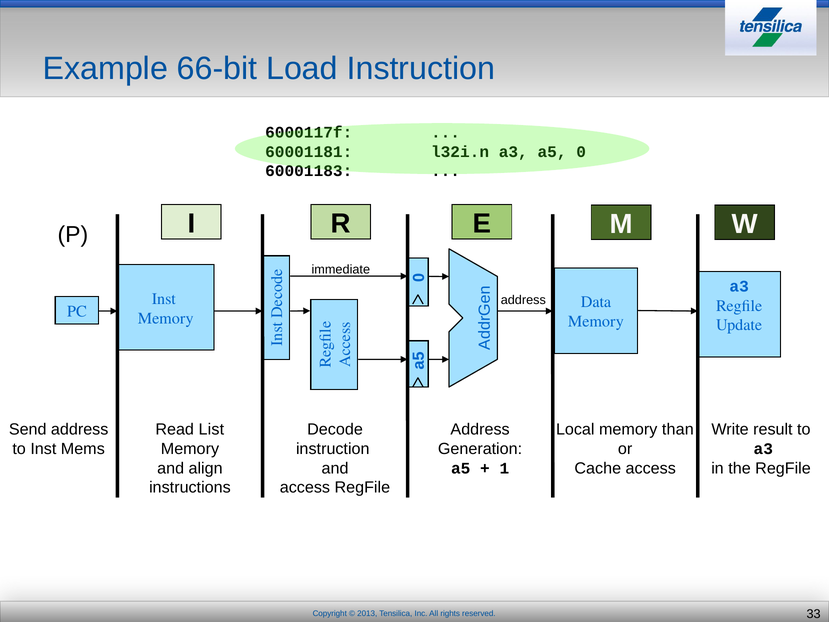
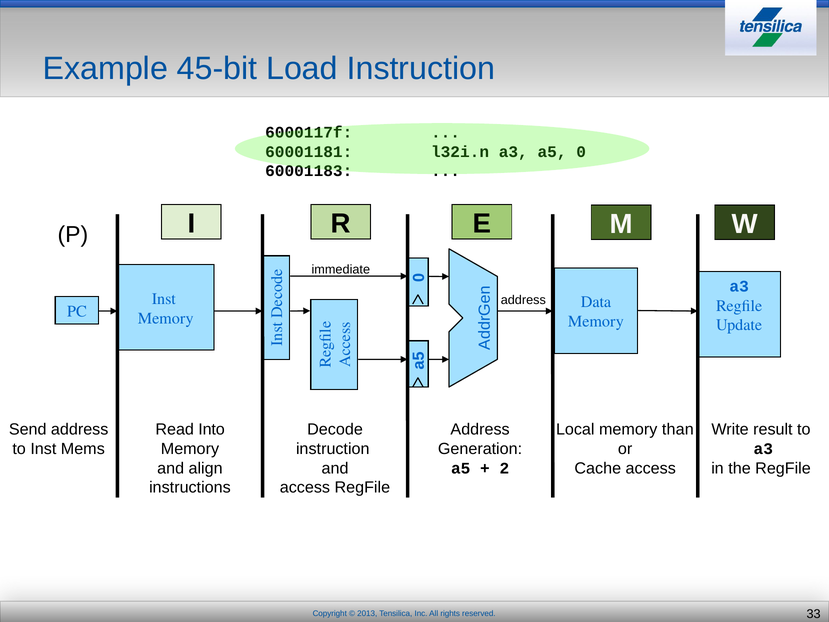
66-bit: 66-bit -> 45-bit
List: List -> Into
1: 1 -> 2
